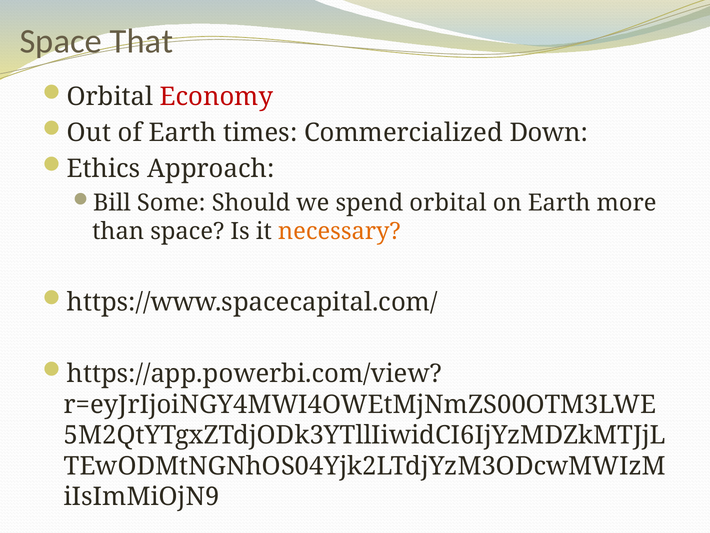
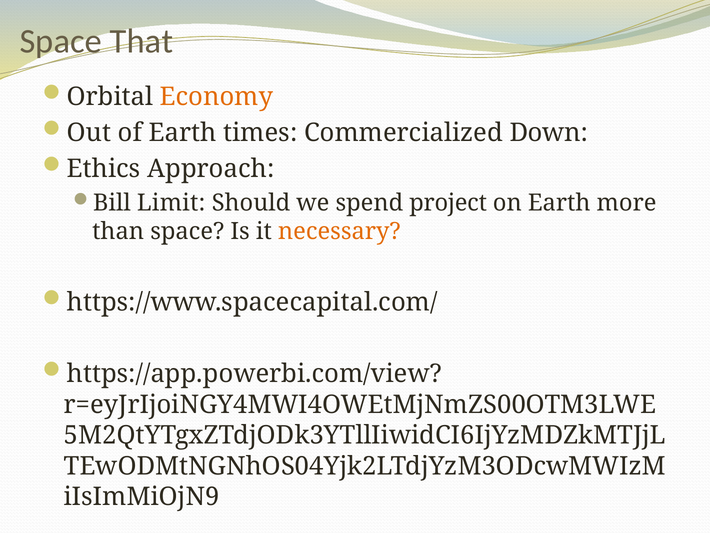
Economy colour: red -> orange
Some: Some -> Limit
spend orbital: orbital -> project
